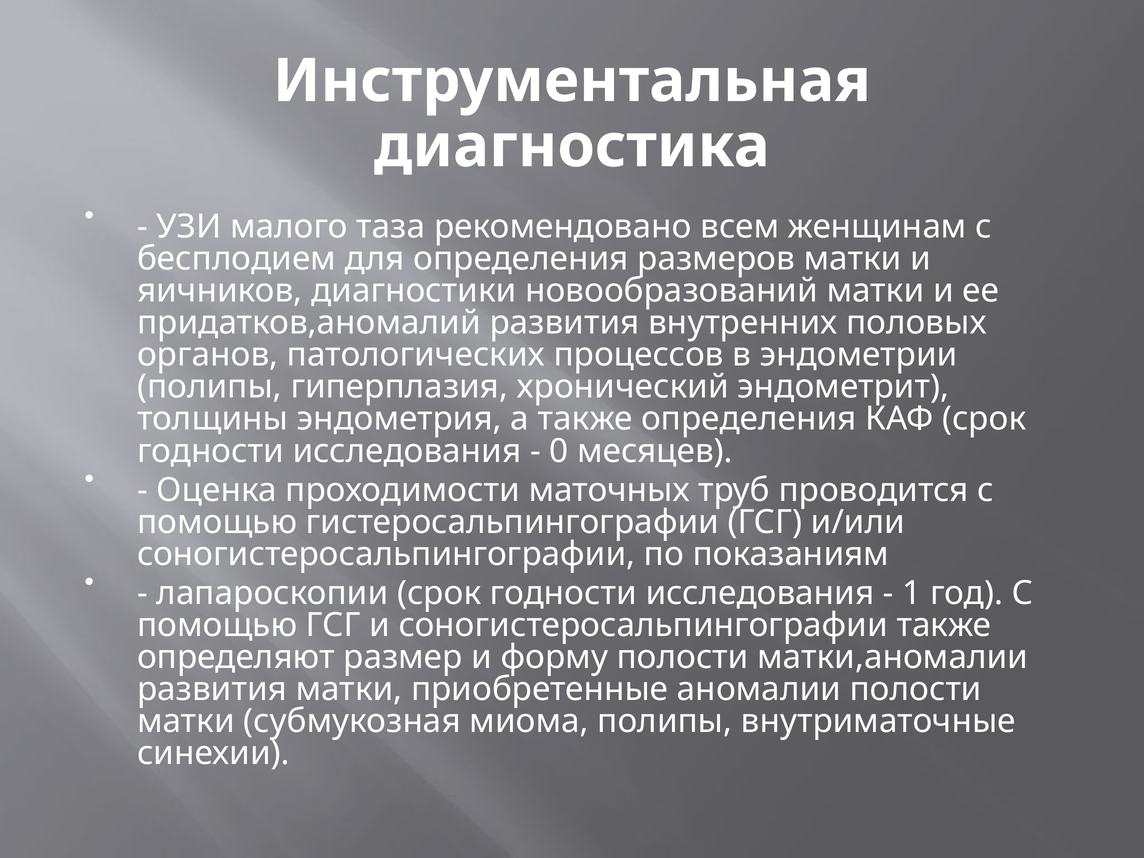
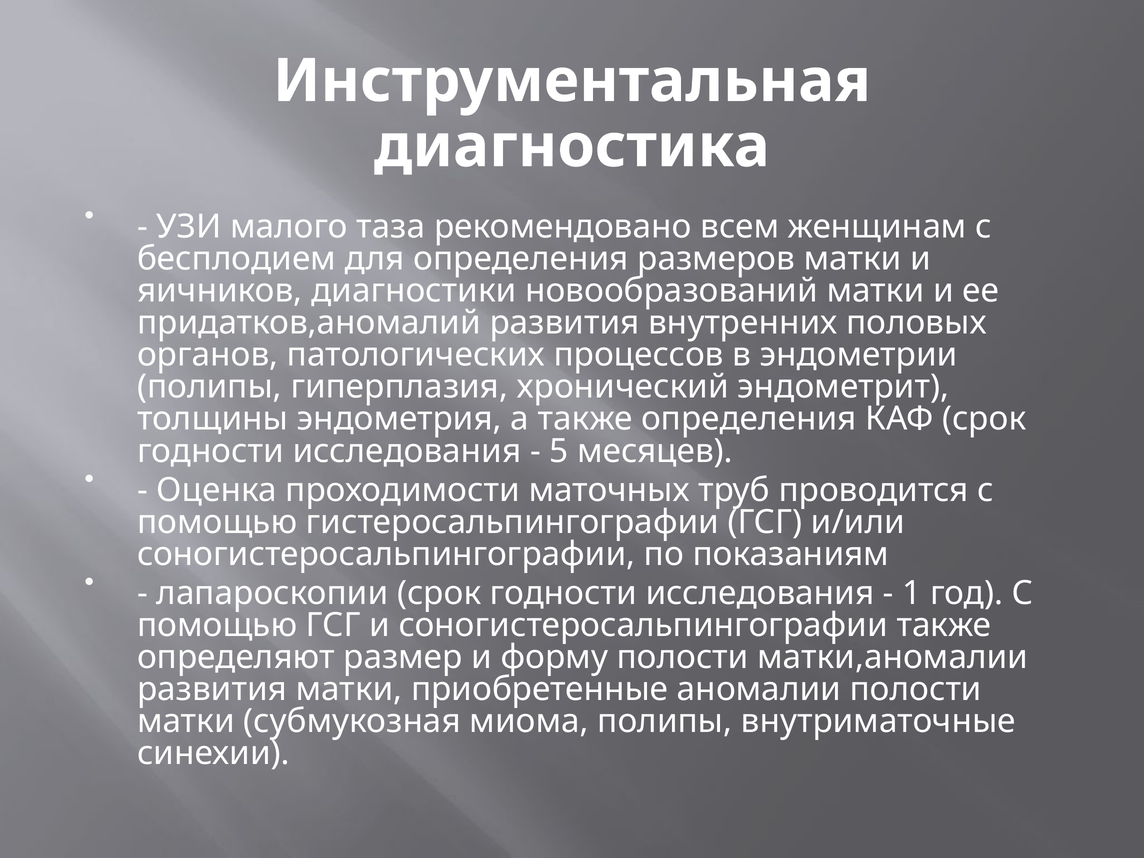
0: 0 -> 5
